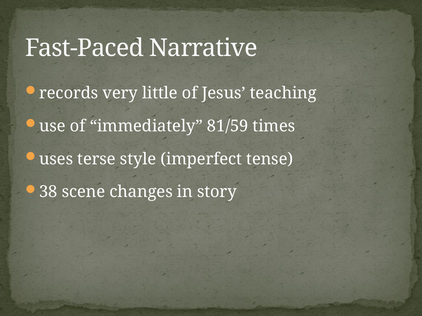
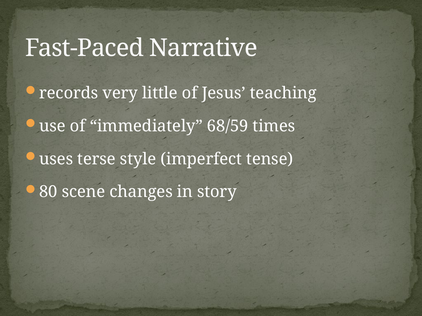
81/59: 81/59 -> 68/59
38: 38 -> 80
